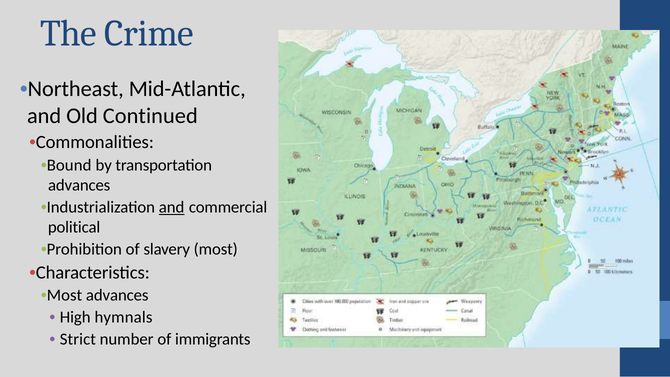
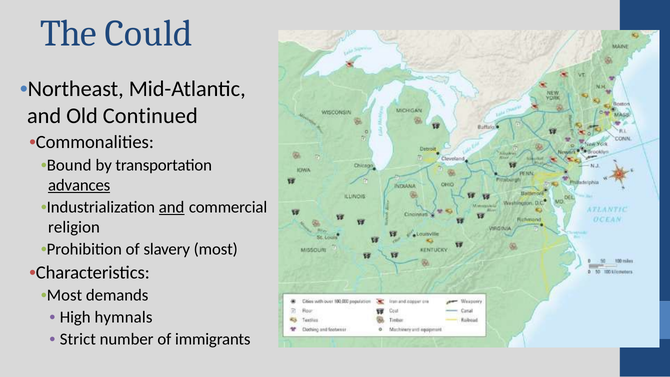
Crime: Crime -> Could
advances at (79, 185) underline: none -> present
political: political -> religion
Most advances: advances -> demands
